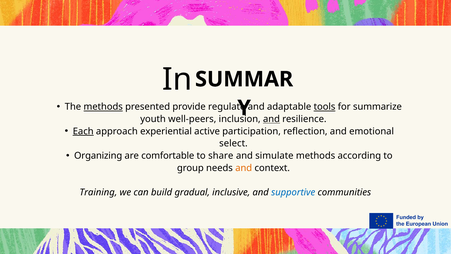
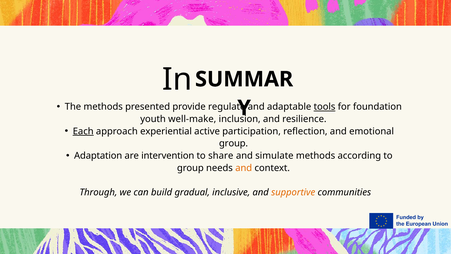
methods at (103, 107) underline: present -> none
summarize: summarize -> foundation
well-peers: well-peers -> well-make
and at (271, 119) underline: present -> none
select at (233, 143): select -> group
Organizing: Organizing -> Adaptation
comfortable: comfortable -> intervention
Training: Training -> Through
supportive colour: blue -> orange
